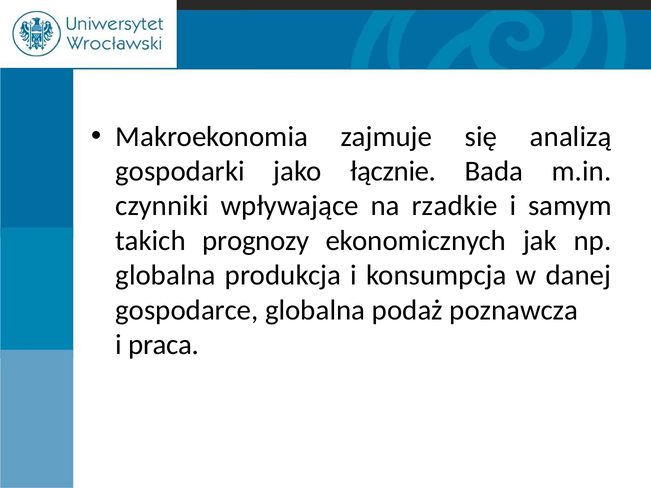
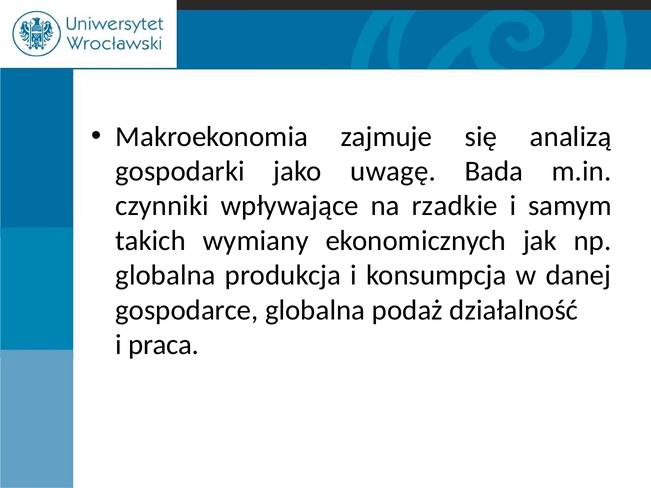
łącznie: łącznie -> uwagę
prognozy: prognozy -> wymiany
poznawcza: poznawcza -> działalność
